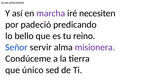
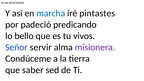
marcha colour: purple -> blue
necesiten: necesiten -> pintastes
reino: reino -> vivos
único: único -> saber
